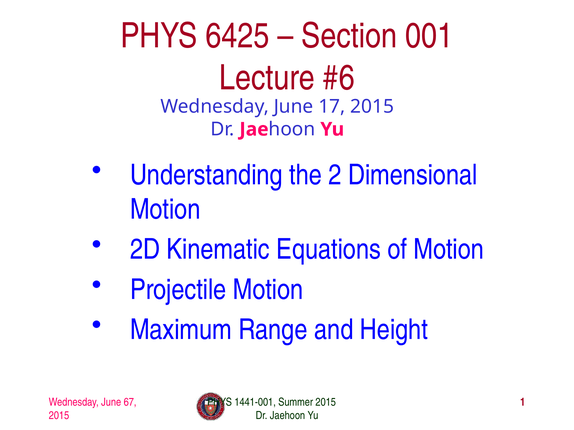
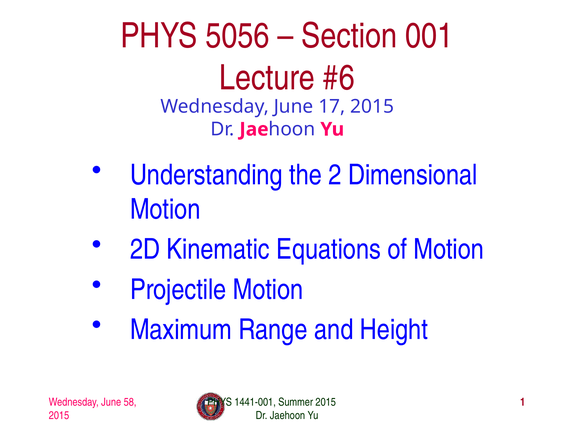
6425: 6425 -> 5056
67: 67 -> 58
